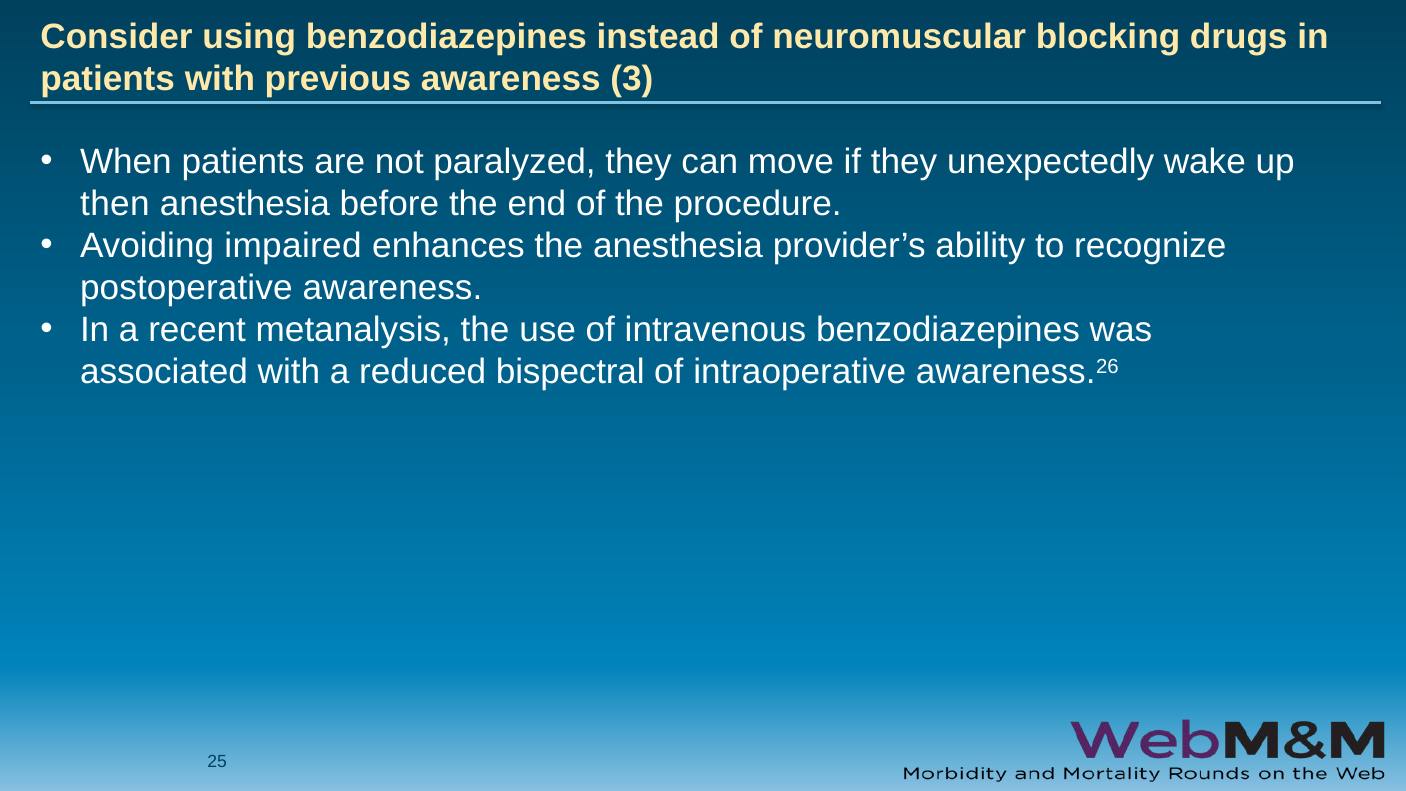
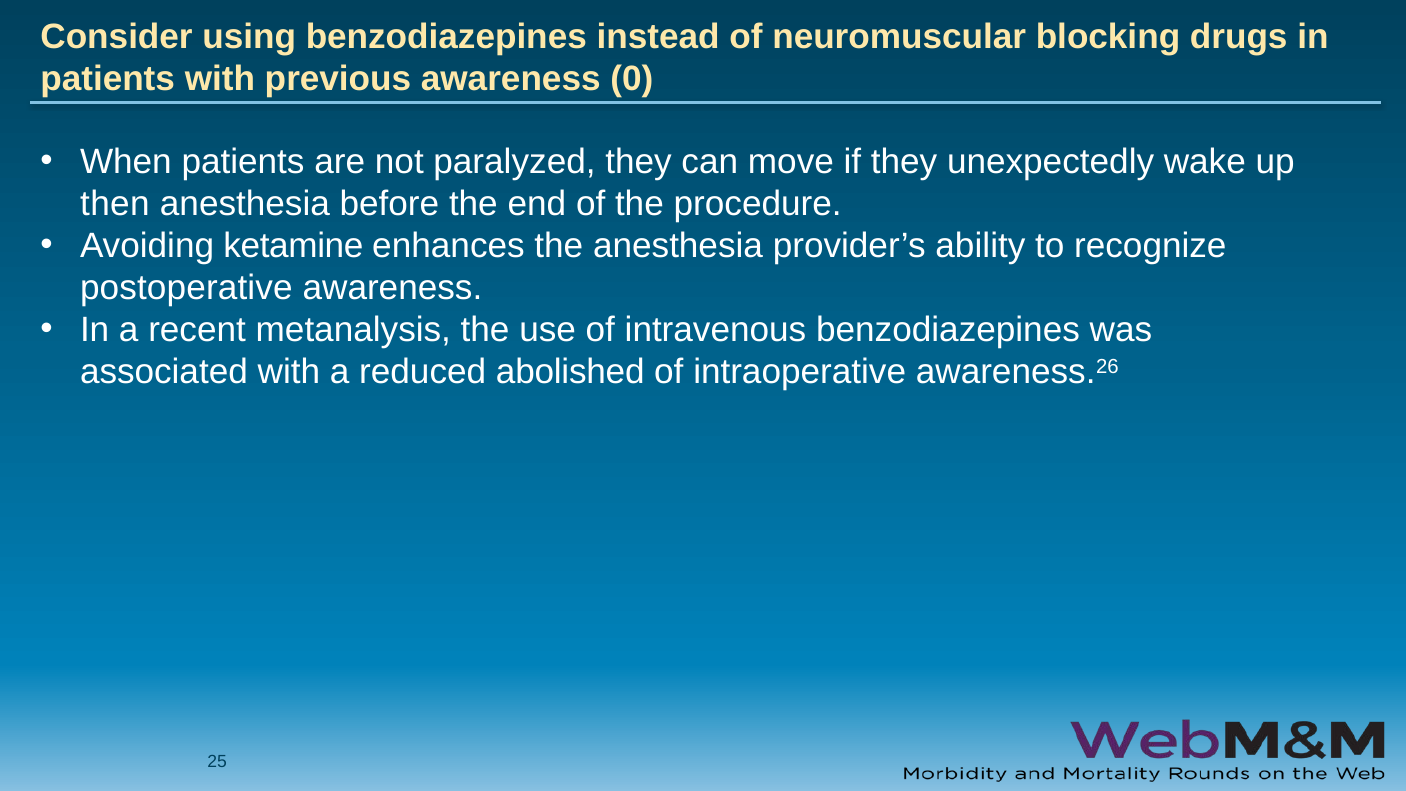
3: 3 -> 0
impaired: impaired -> ketamine
bispectral: bispectral -> abolished
